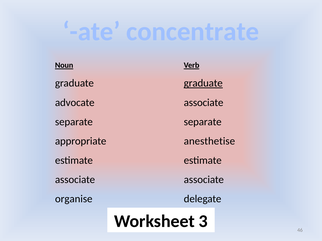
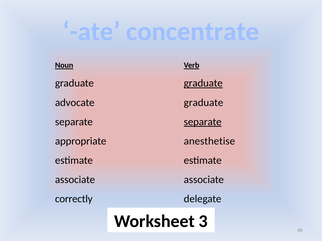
advocate associate: associate -> graduate
separate at (203, 122) underline: none -> present
organise: organise -> correctly
